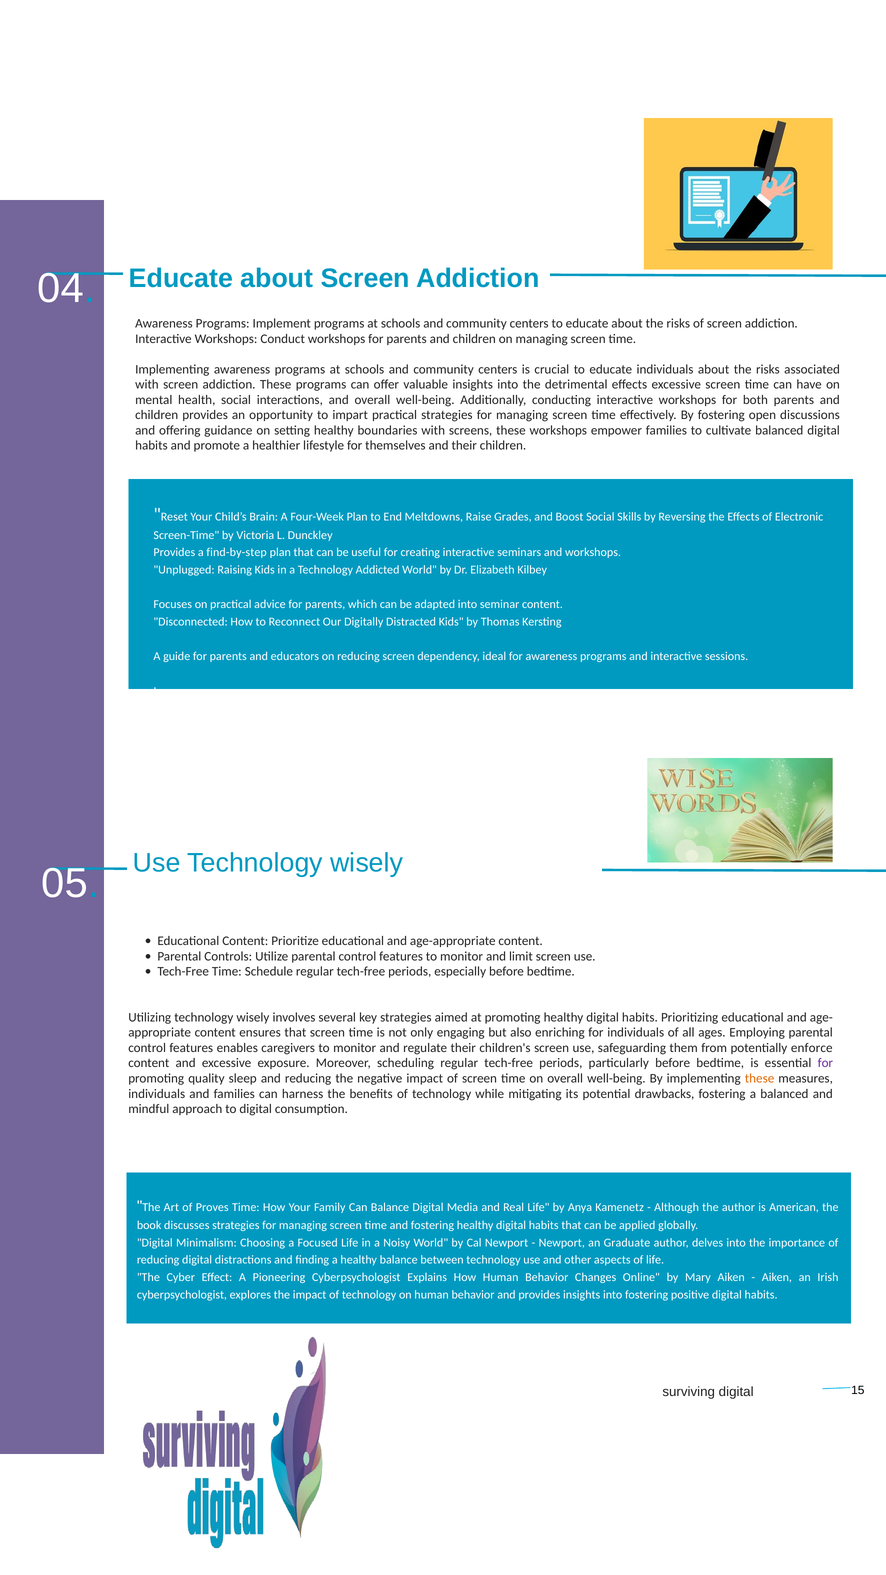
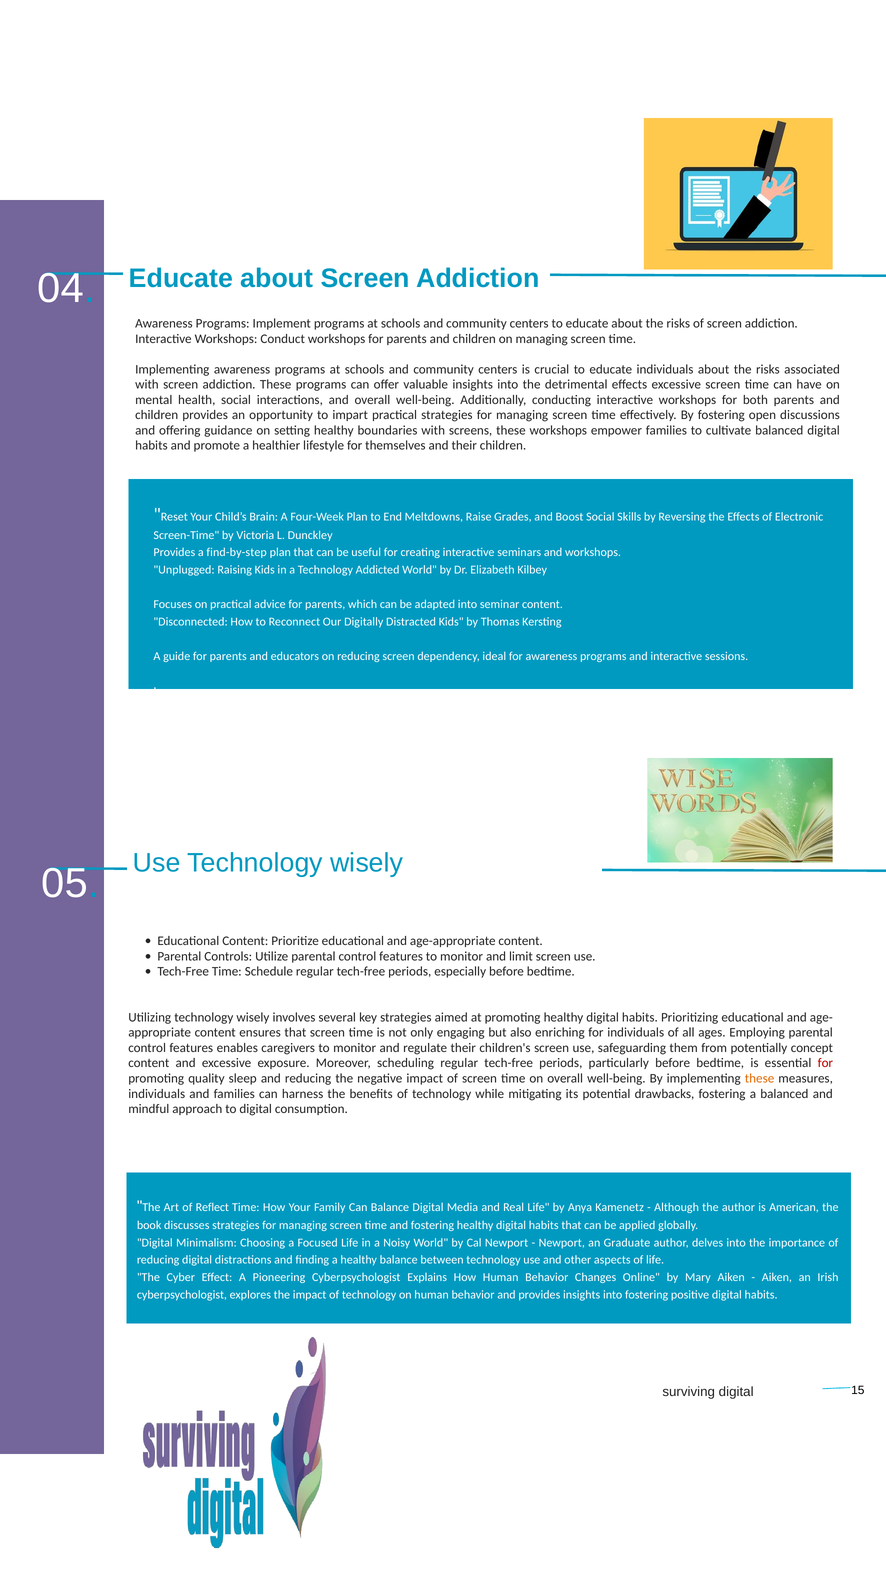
enforce: enforce -> concept
for at (825, 1063) colour: purple -> red
Proves: Proves -> Reflect
